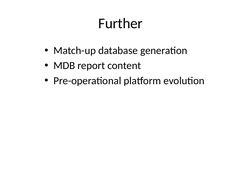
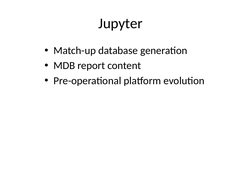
Further: Further -> Jupyter
